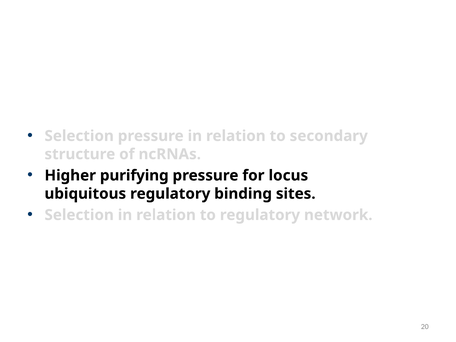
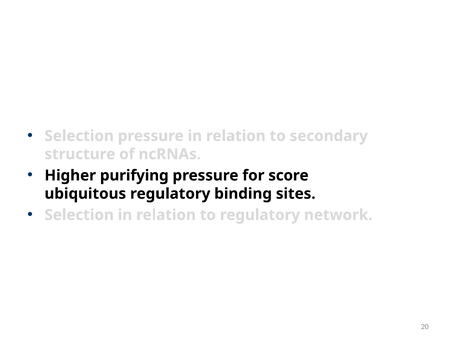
locus: locus -> score
